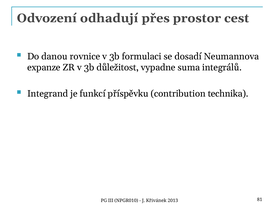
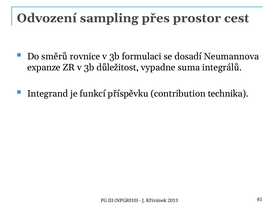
odhadují: odhadují -> sampling
danou: danou -> směrů
